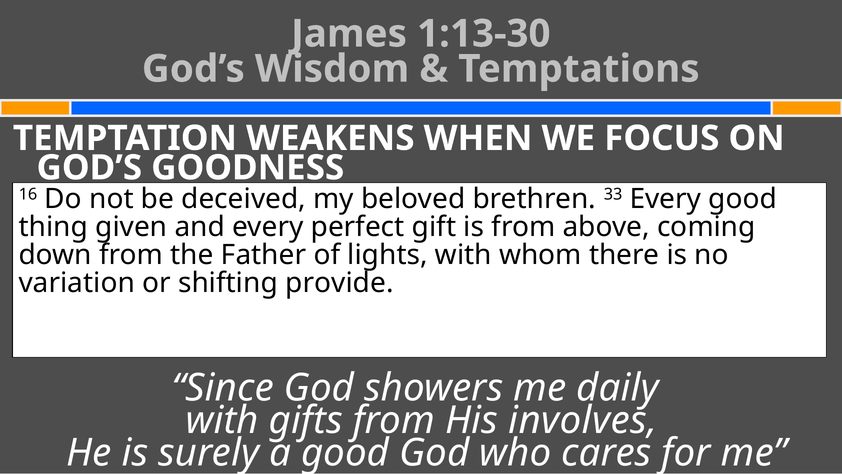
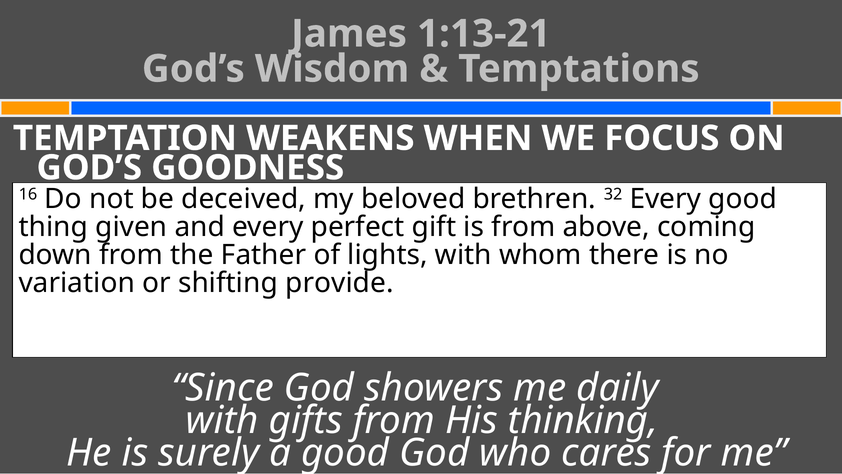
1:13-30: 1:13-30 -> 1:13-21
33: 33 -> 32
involves: involves -> thinking
